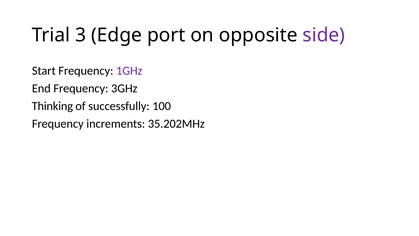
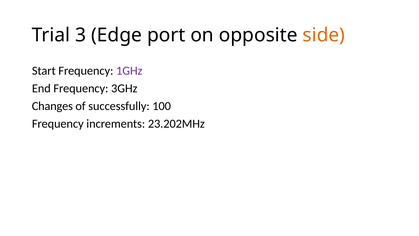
side colour: purple -> orange
Thinking: Thinking -> Changes
35.202MHz: 35.202MHz -> 23.202MHz
